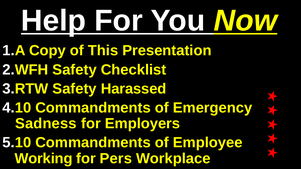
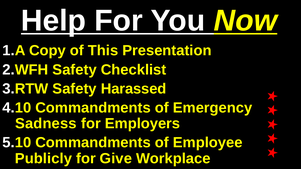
Working: Working -> Publicly
Pers: Pers -> Give
